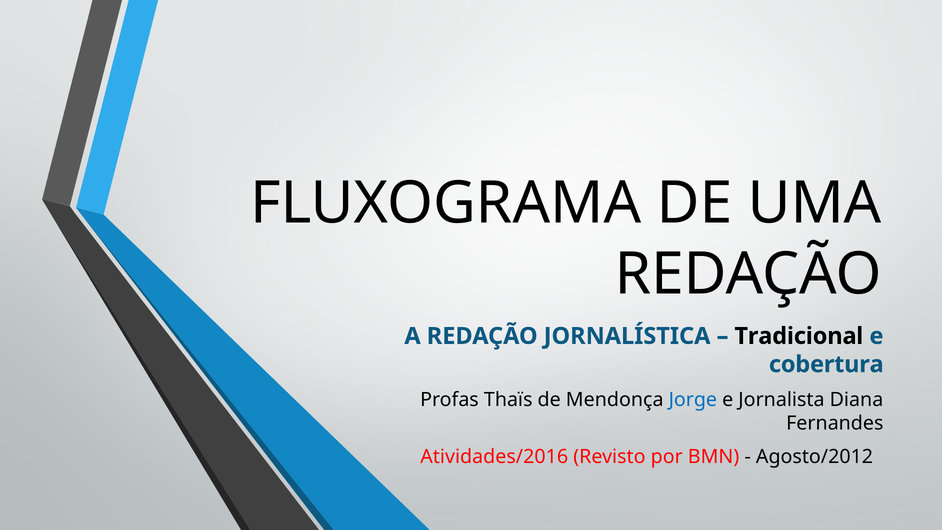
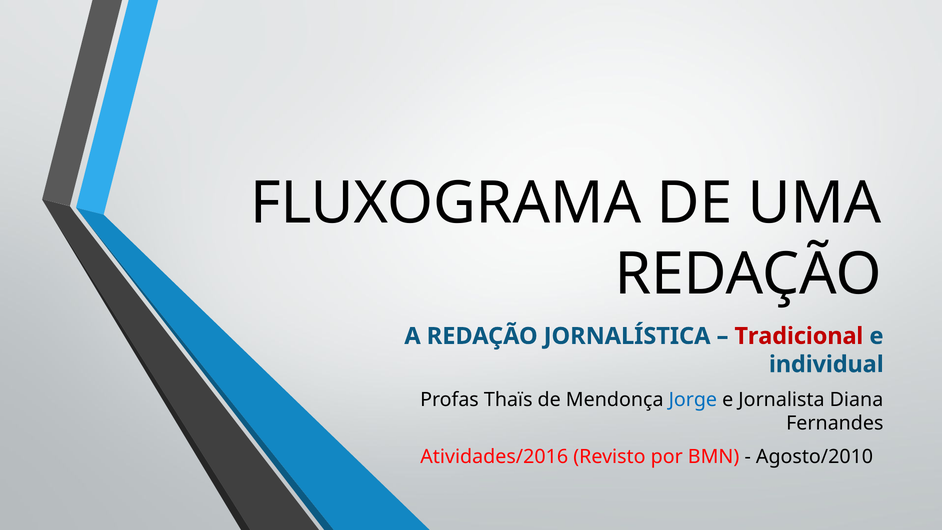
Tradicional colour: black -> red
cobertura: cobertura -> individual
Agosto/2012: Agosto/2012 -> Agosto/2010
